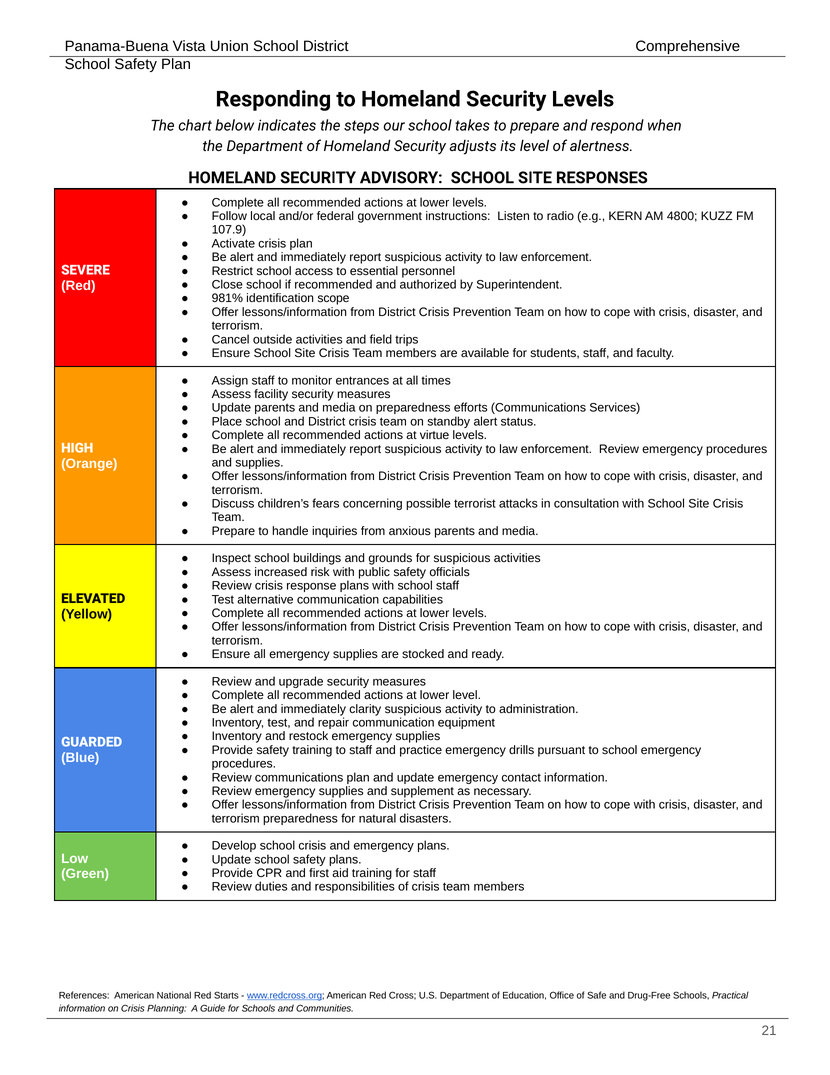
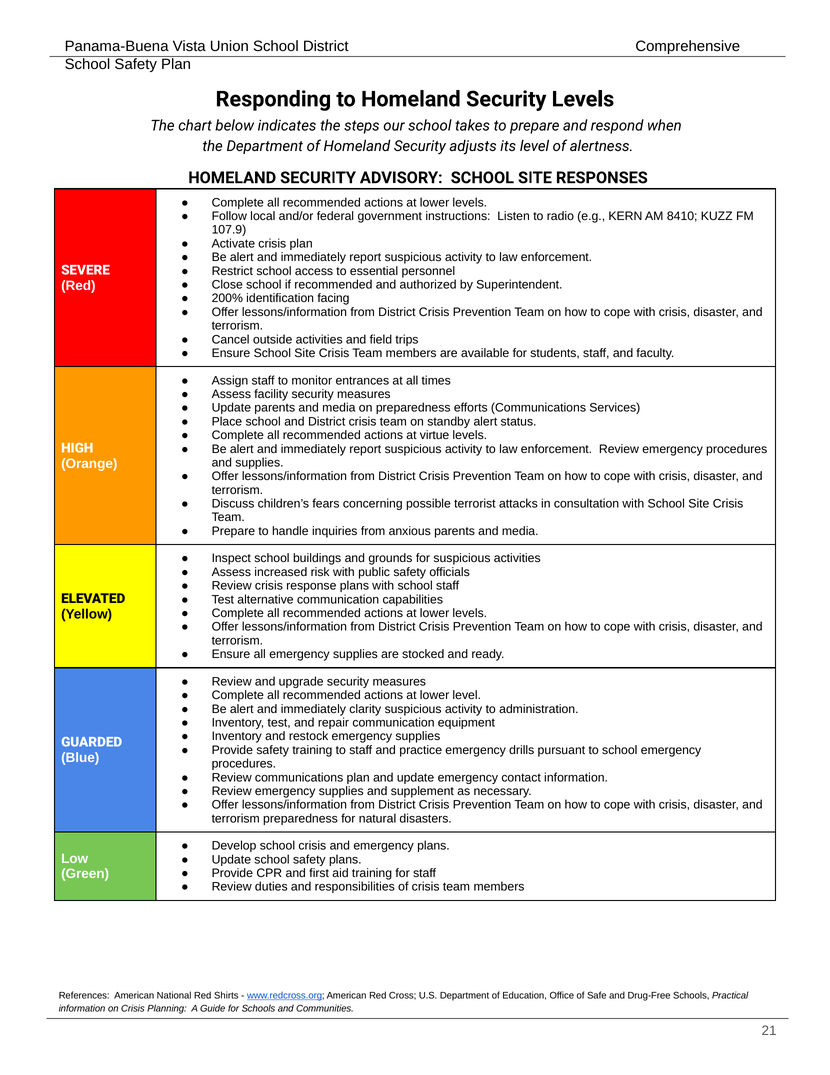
4800: 4800 -> 8410
981%: 981% -> 200%
scope: scope -> facing
Starts: Starts -> Shirts
